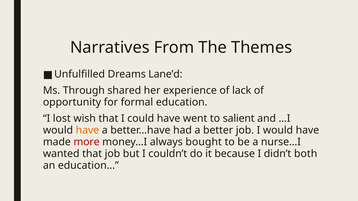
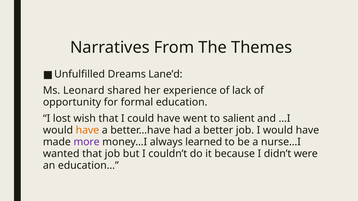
Through: Through -> Leonard
more colour: red -> purple
bought: bought -> learned
both: both -> were
